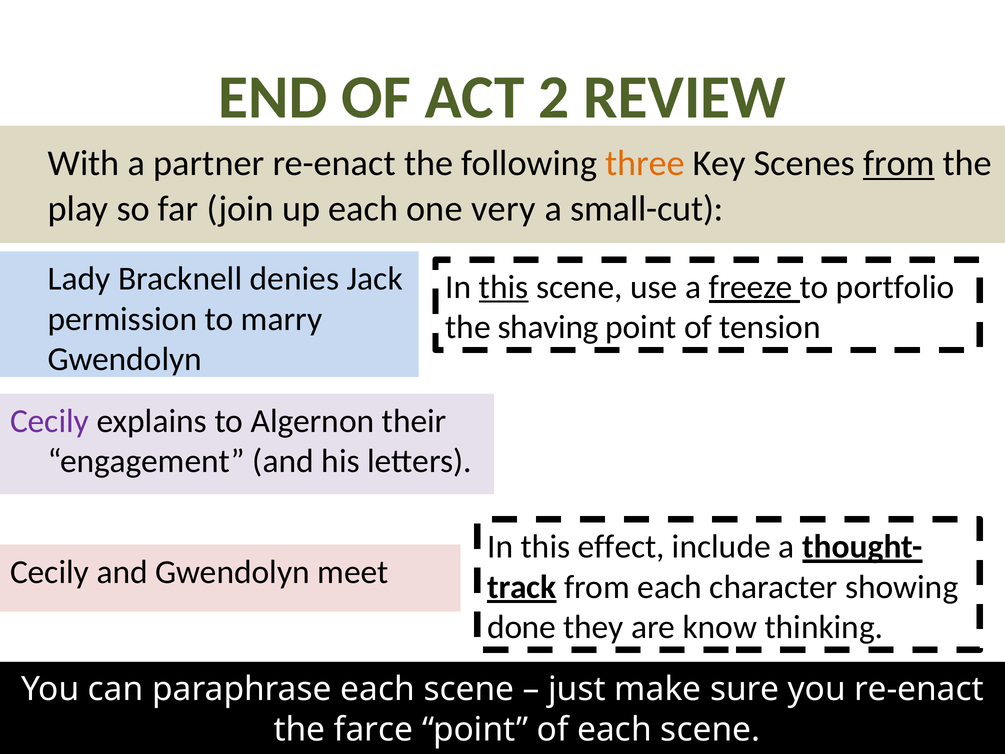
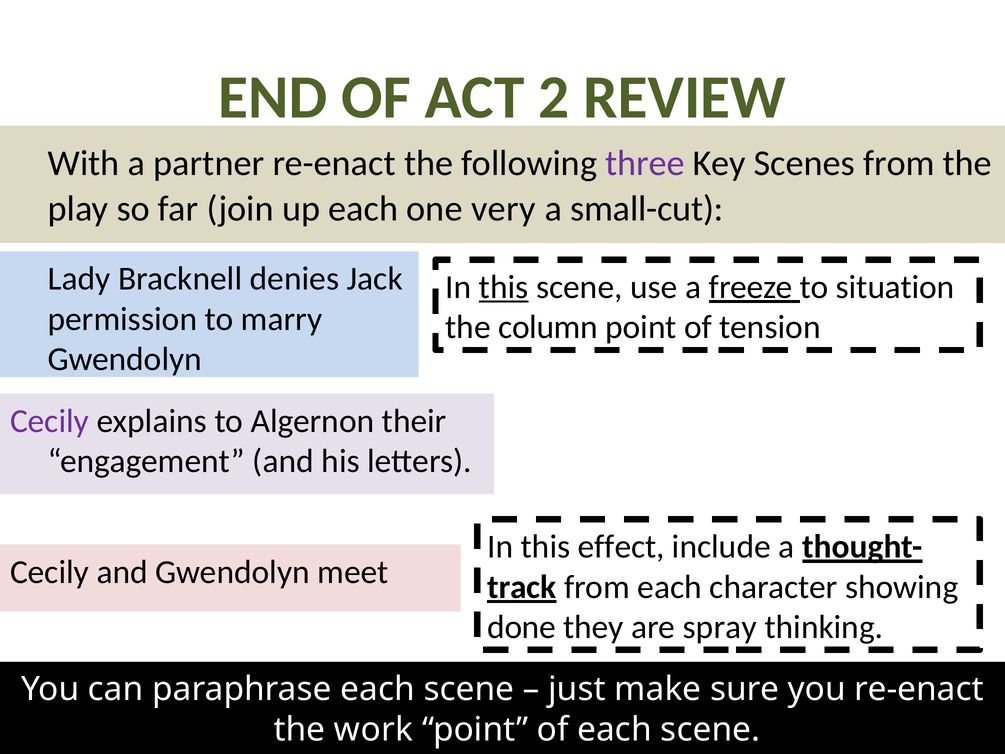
three colour: orange -> purple
from at (899, 163) underline: present -> none
portfolio: portfolio -> situation
shaving: shaving -> column
know: know -> spray
farce: farce -> work
